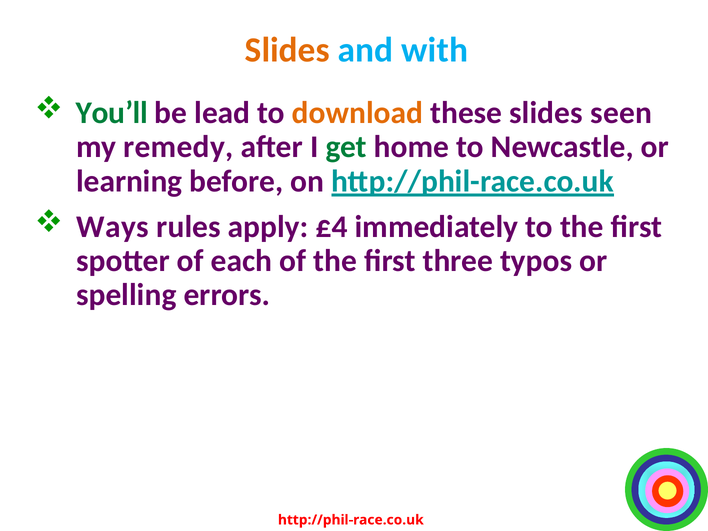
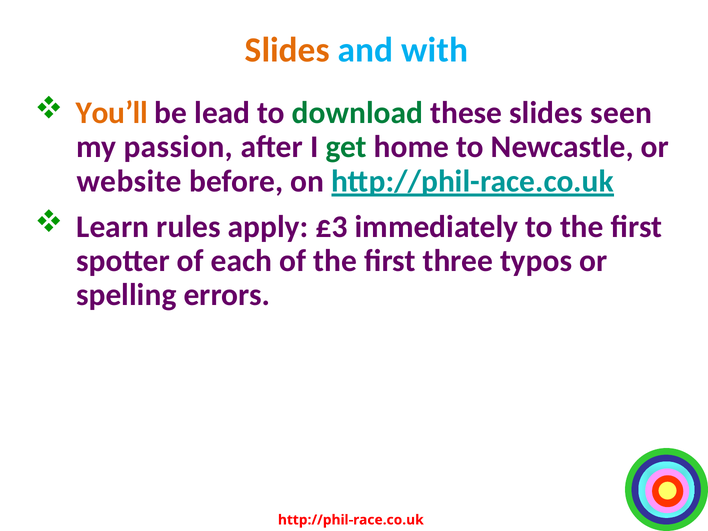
You’ll colour: green -> orange
download colour: orange -> green
remedy: remedy -> passion
learning: learning -> website
Ways: Ways -> Learn
£4: £4 -> £3
